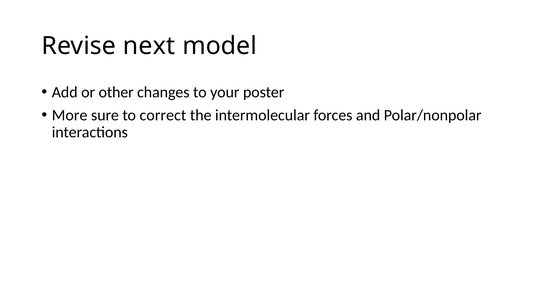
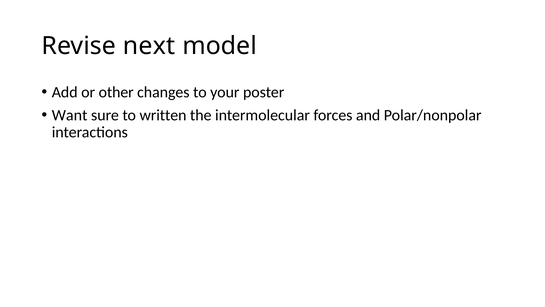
More: More -> Want
correct: correct -> written
